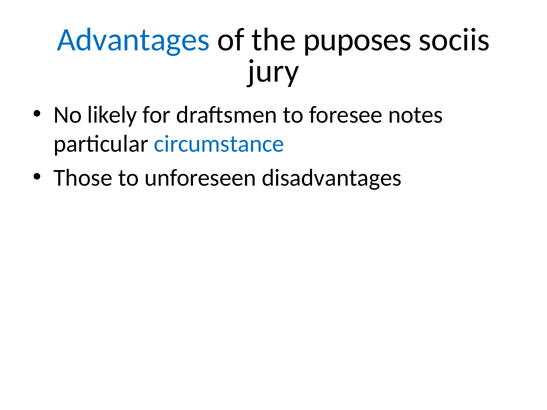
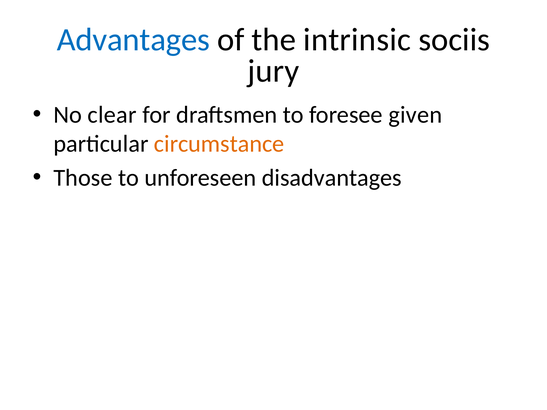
puposes: puposes -> intrinsic
likely: likely -> clear
notes: notes -> given
circumstance colour: blue -> orange
